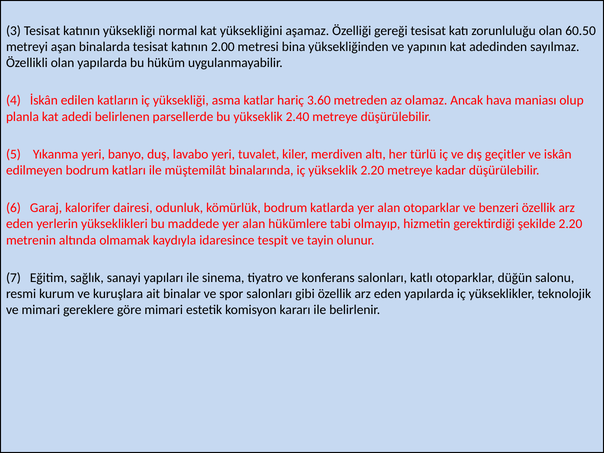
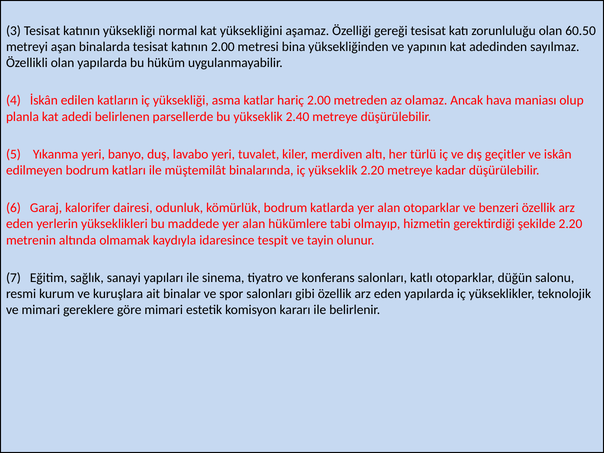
hariç 3.60: 3.60 -> 2.00
